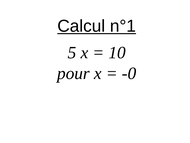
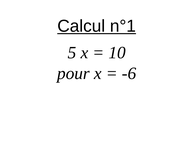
-0: -0 -> -6
